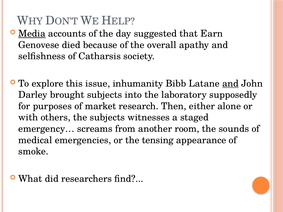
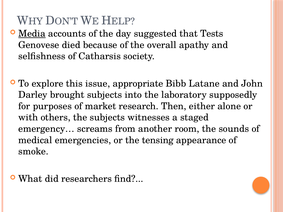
Earn: Earn -> Tests
inhumanity: inhumanity -> appropriate
and at (230, 84) underline: present -> none
